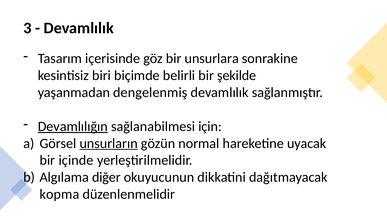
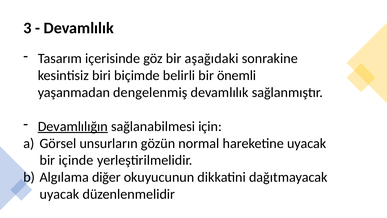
unsurlara: unsurlara -> aşağıdaki
şekilde: şekilde -> önemli
unsurların underline: present -> none
kopma at (59, 194): kopma -> uyacak
